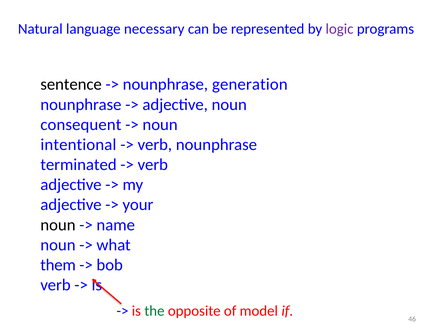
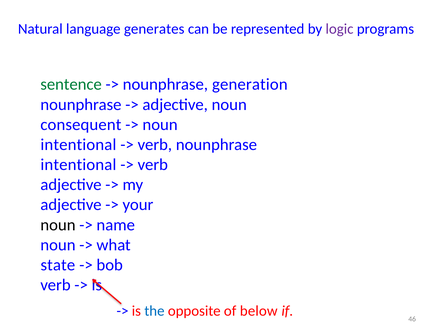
necessary: necessary -> generates
sentence colour: black -> green
terminated at (79, 165): terminated -> intentional
them: them -> state
the colour: green -> blue
model: model -> below
